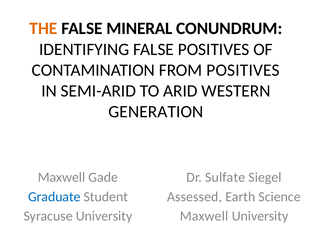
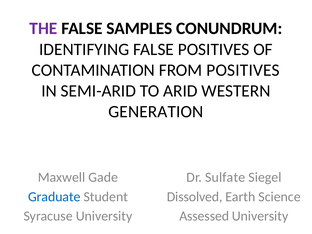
THE colour: orange -> purple
MINERAL: MINERAL -> SAMPLES
Assessed: Assessed -> Dissolved
Maxwell at (204, 216): Maxwell -> Assessed
